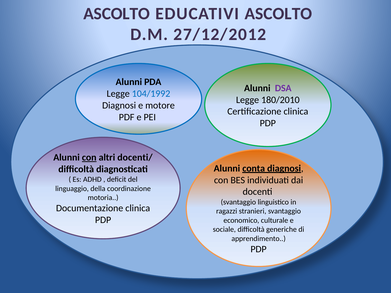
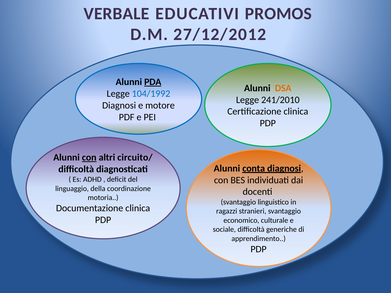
ASCOLTO at (117, 14): ASCOLTO -> VERBALE
EDUCATIVI ASCOLTO: ASCOLTO -> PROMOS
PDA underline: none -> present
DSA colour: purple -> orange
180/2010: 180/2010 -> 241/2010
docenti/: docenti/ -> circuito/
